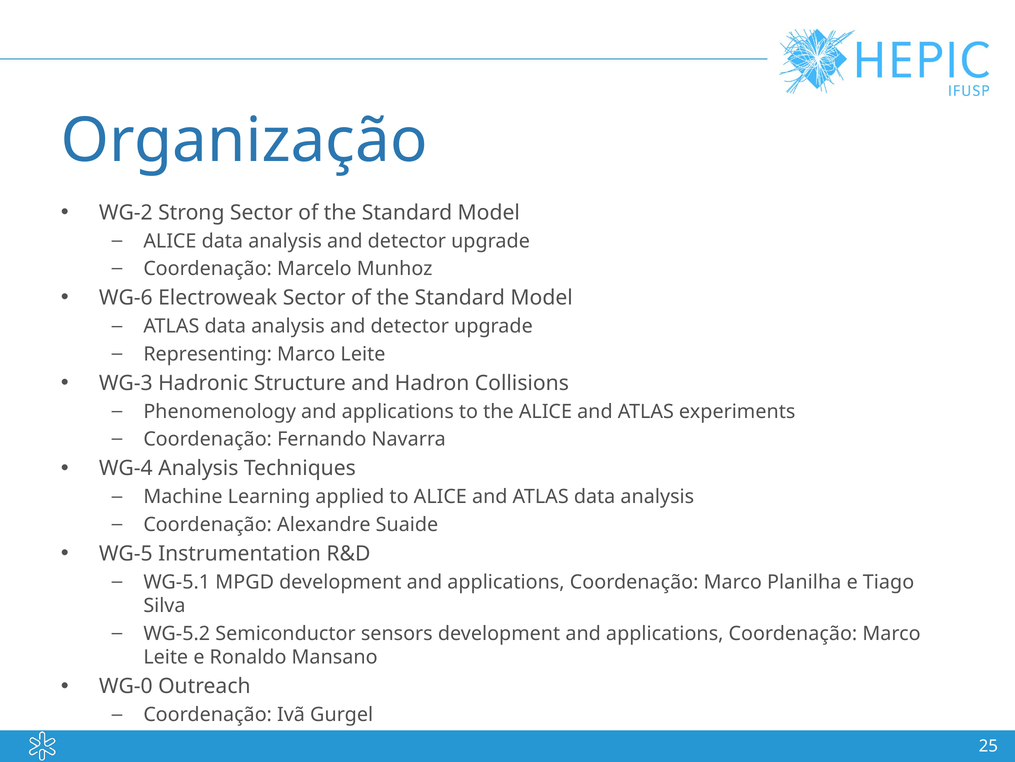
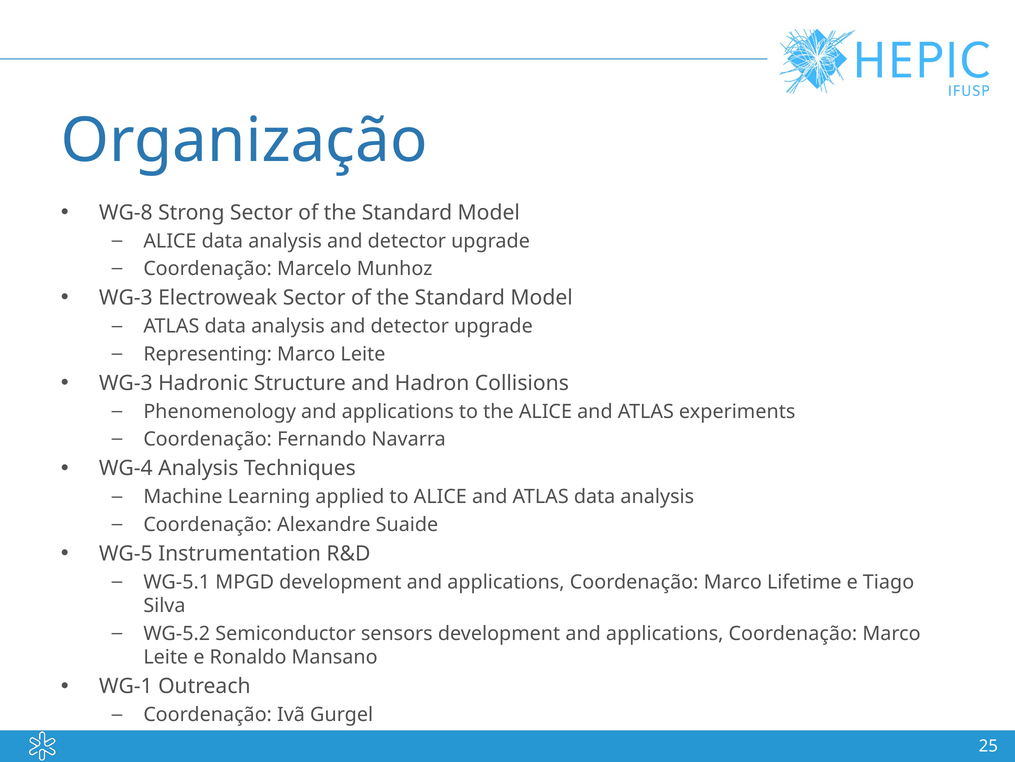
WG-2: WG-2 -> WG-8
WG-6 at (126, 298): WG-6 -> WG-3
Planilha: Planilha -> Lifetime
WG-0: WG-0 -> WG-1
